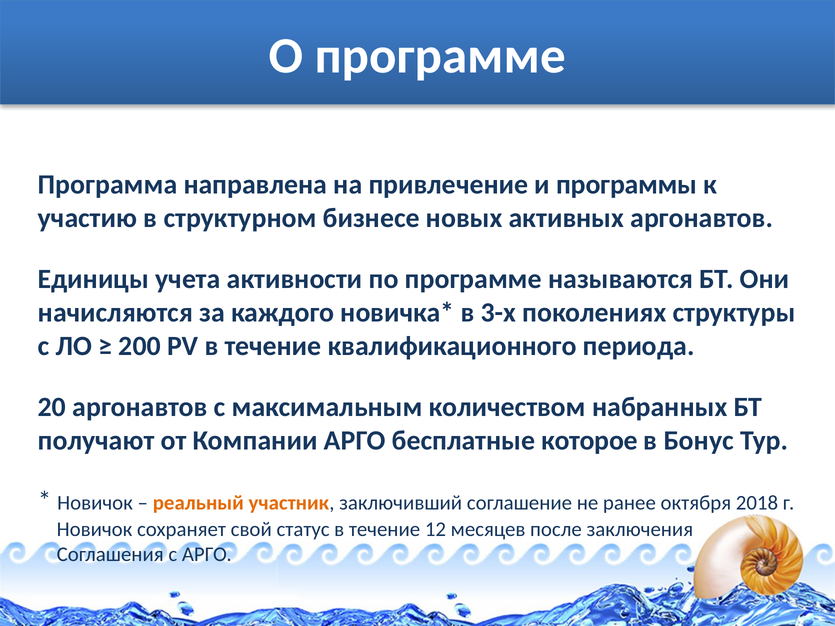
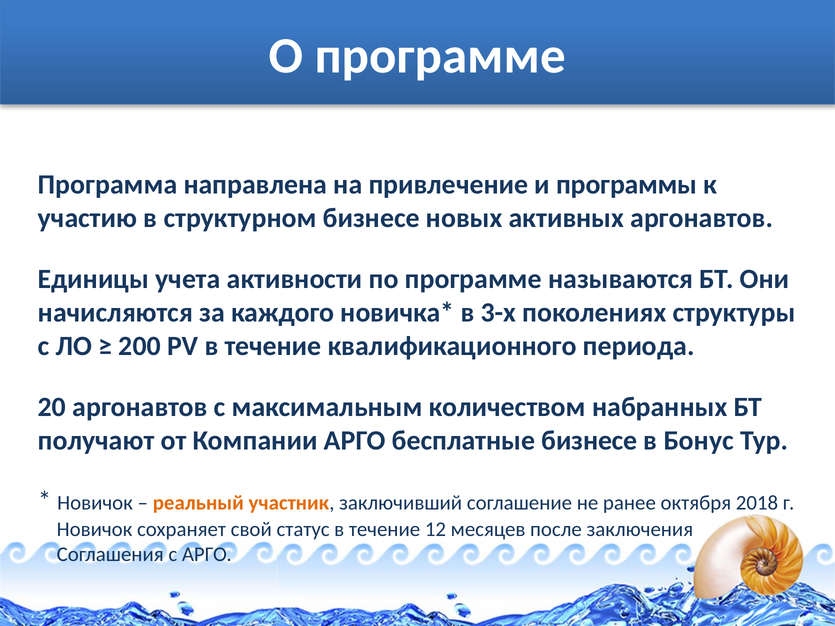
бесплатные которое: которое -> бизнесе
